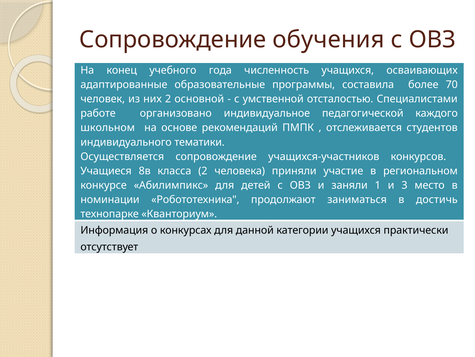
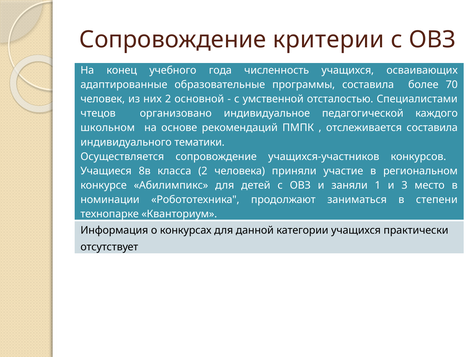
обучения: обучения -> критерии
работе: работе -> чтецов
отслеживается студентов: студентов -> составила
достичь: достичь -> степени
